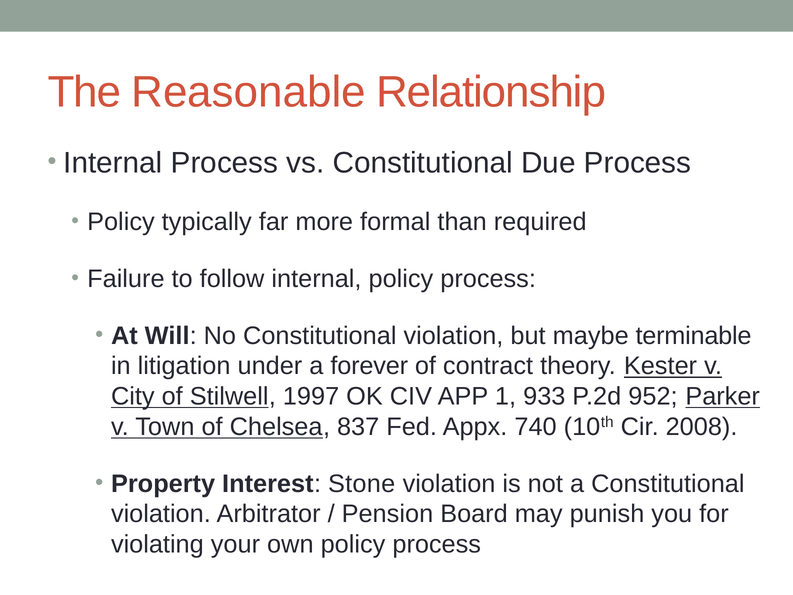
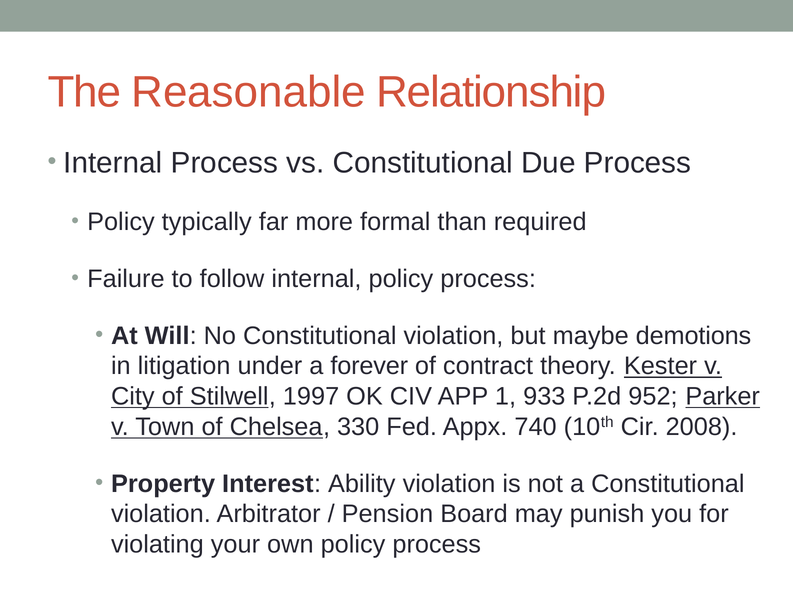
terminable: terminable -> demotions
837: 837 -> 330
Stone: Stone -> Ability
